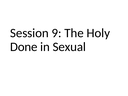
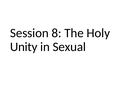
9: 9 -> 8
Done: Done -> Unity
